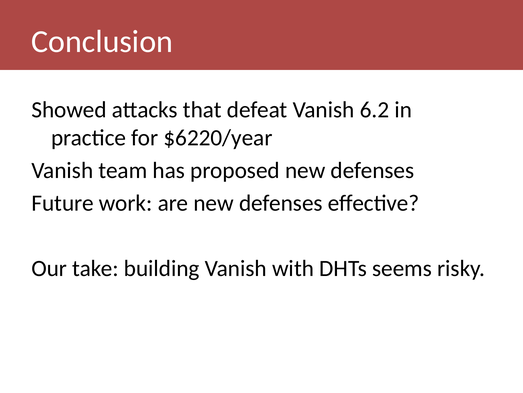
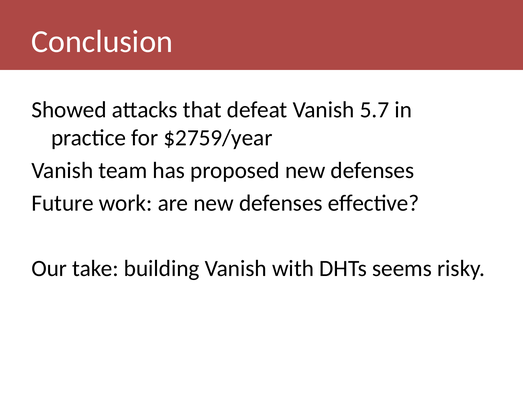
6.2: 6.2 -> 5.7
$6220/year: $6220/year -> $2759/year
